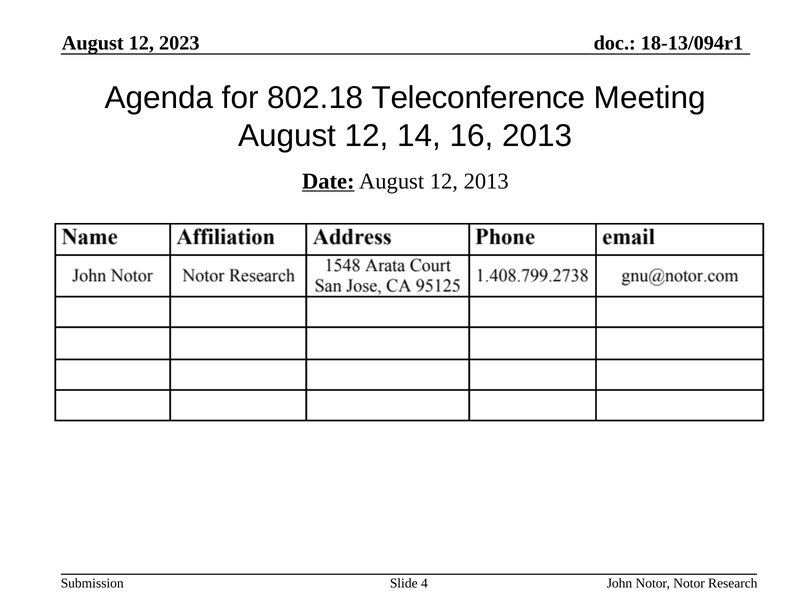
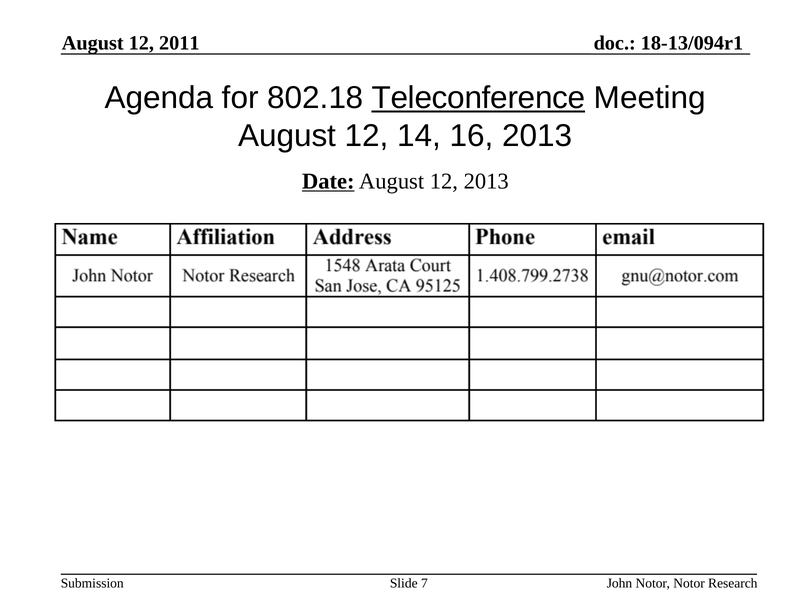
2023: 2023 -> 2011
Teleconference underline: none -> present
4: 4 -> 7
